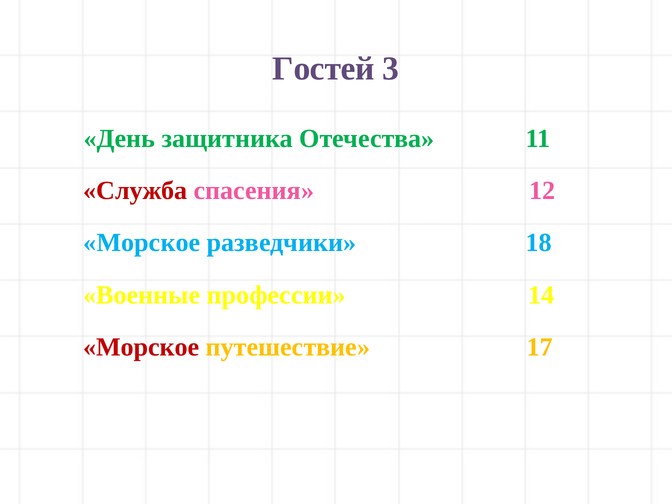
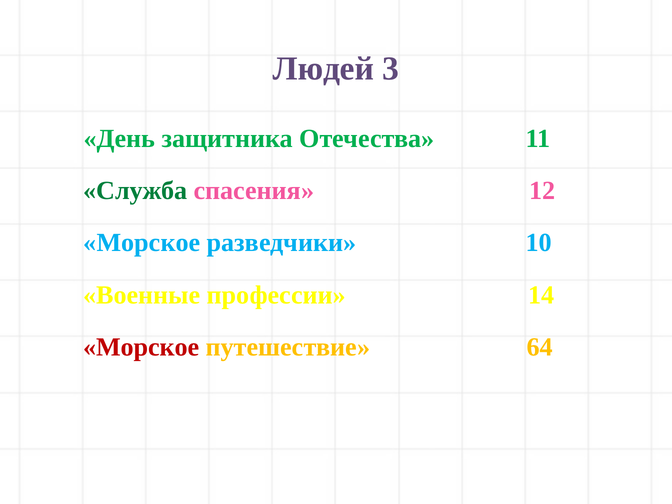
Гостей: Гостей -> Людей
Служба colour: red -> green
18: 18 -> 10
17: 17 -> 64
